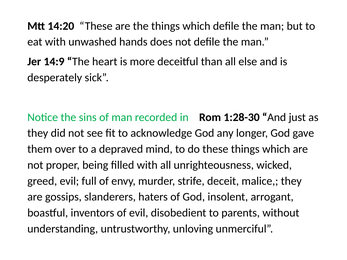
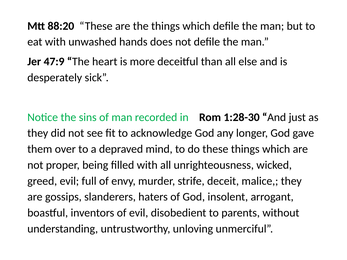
14:20: 14:20 -> 88:20
14:9: 14:9 -> 47:9
